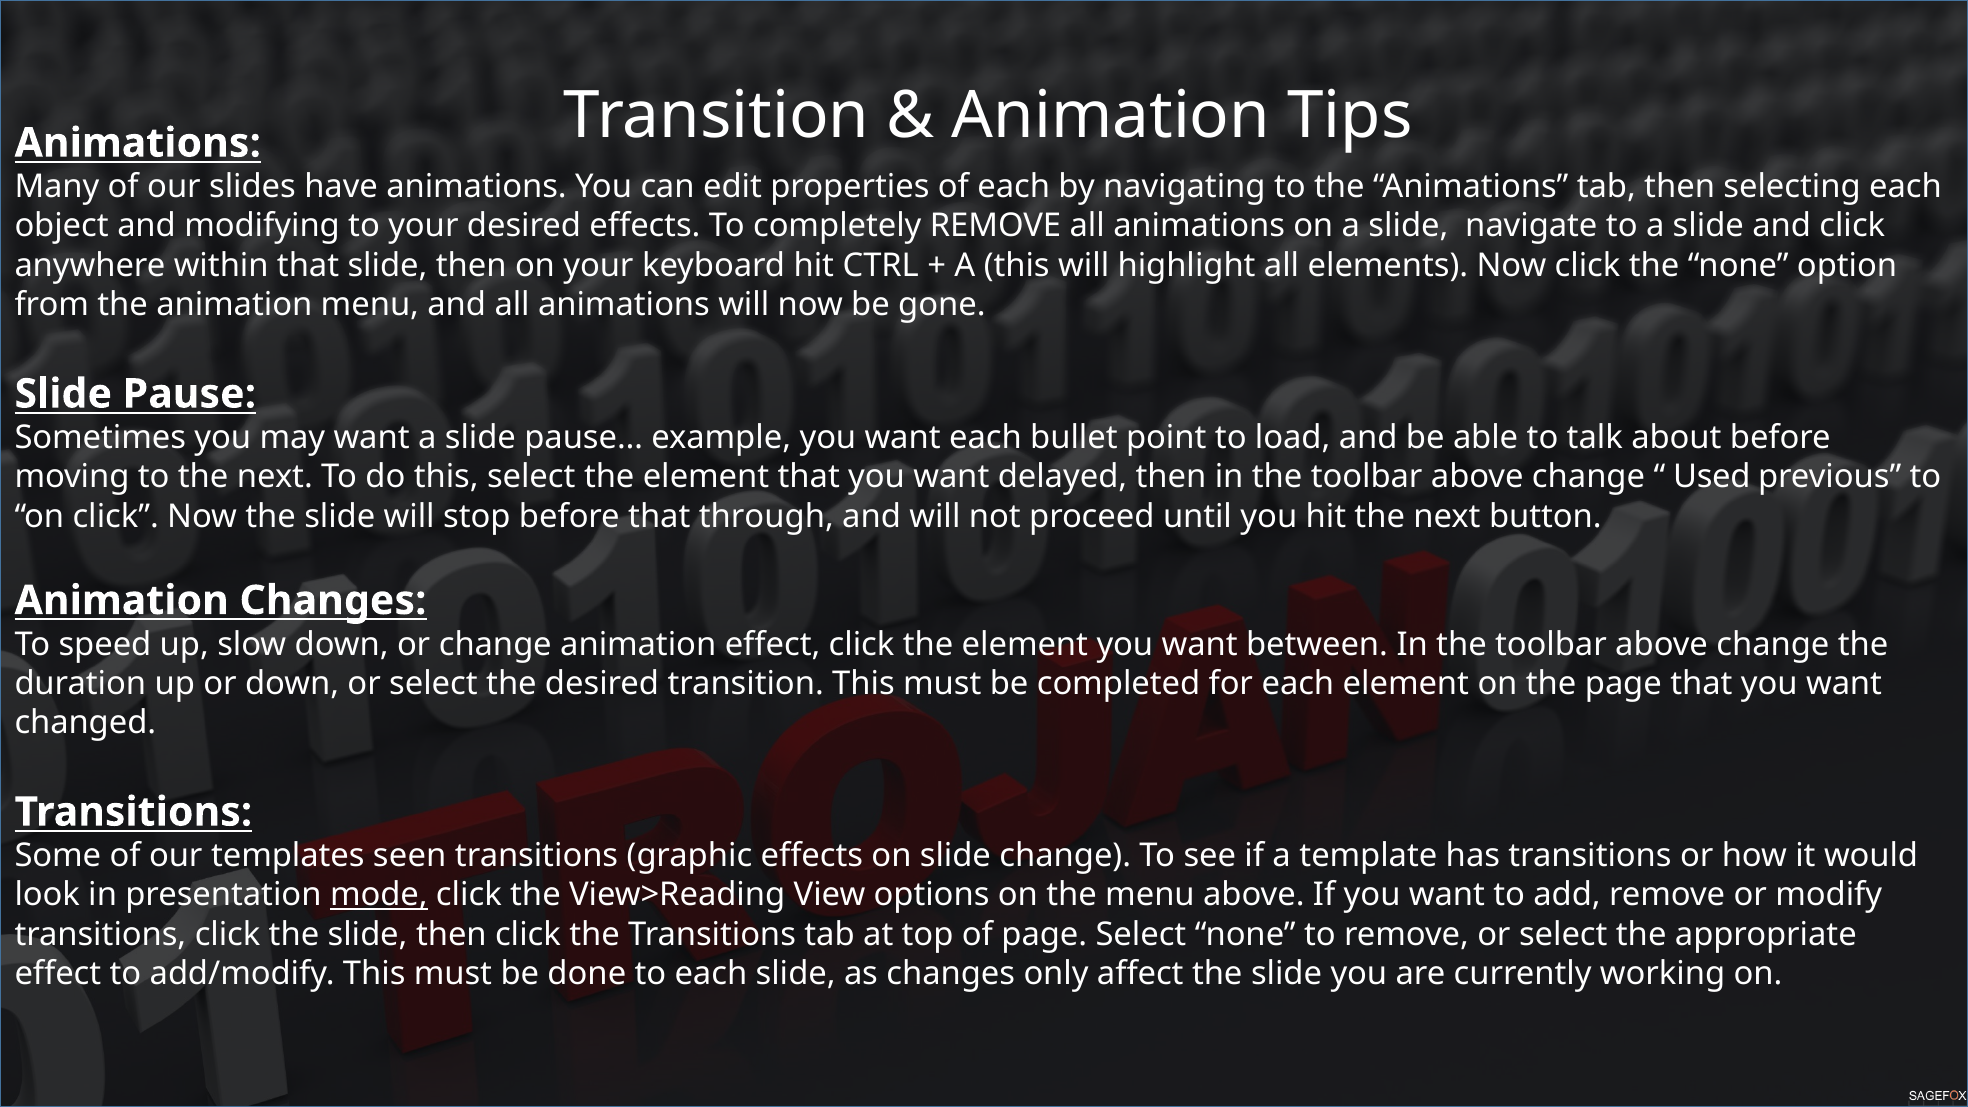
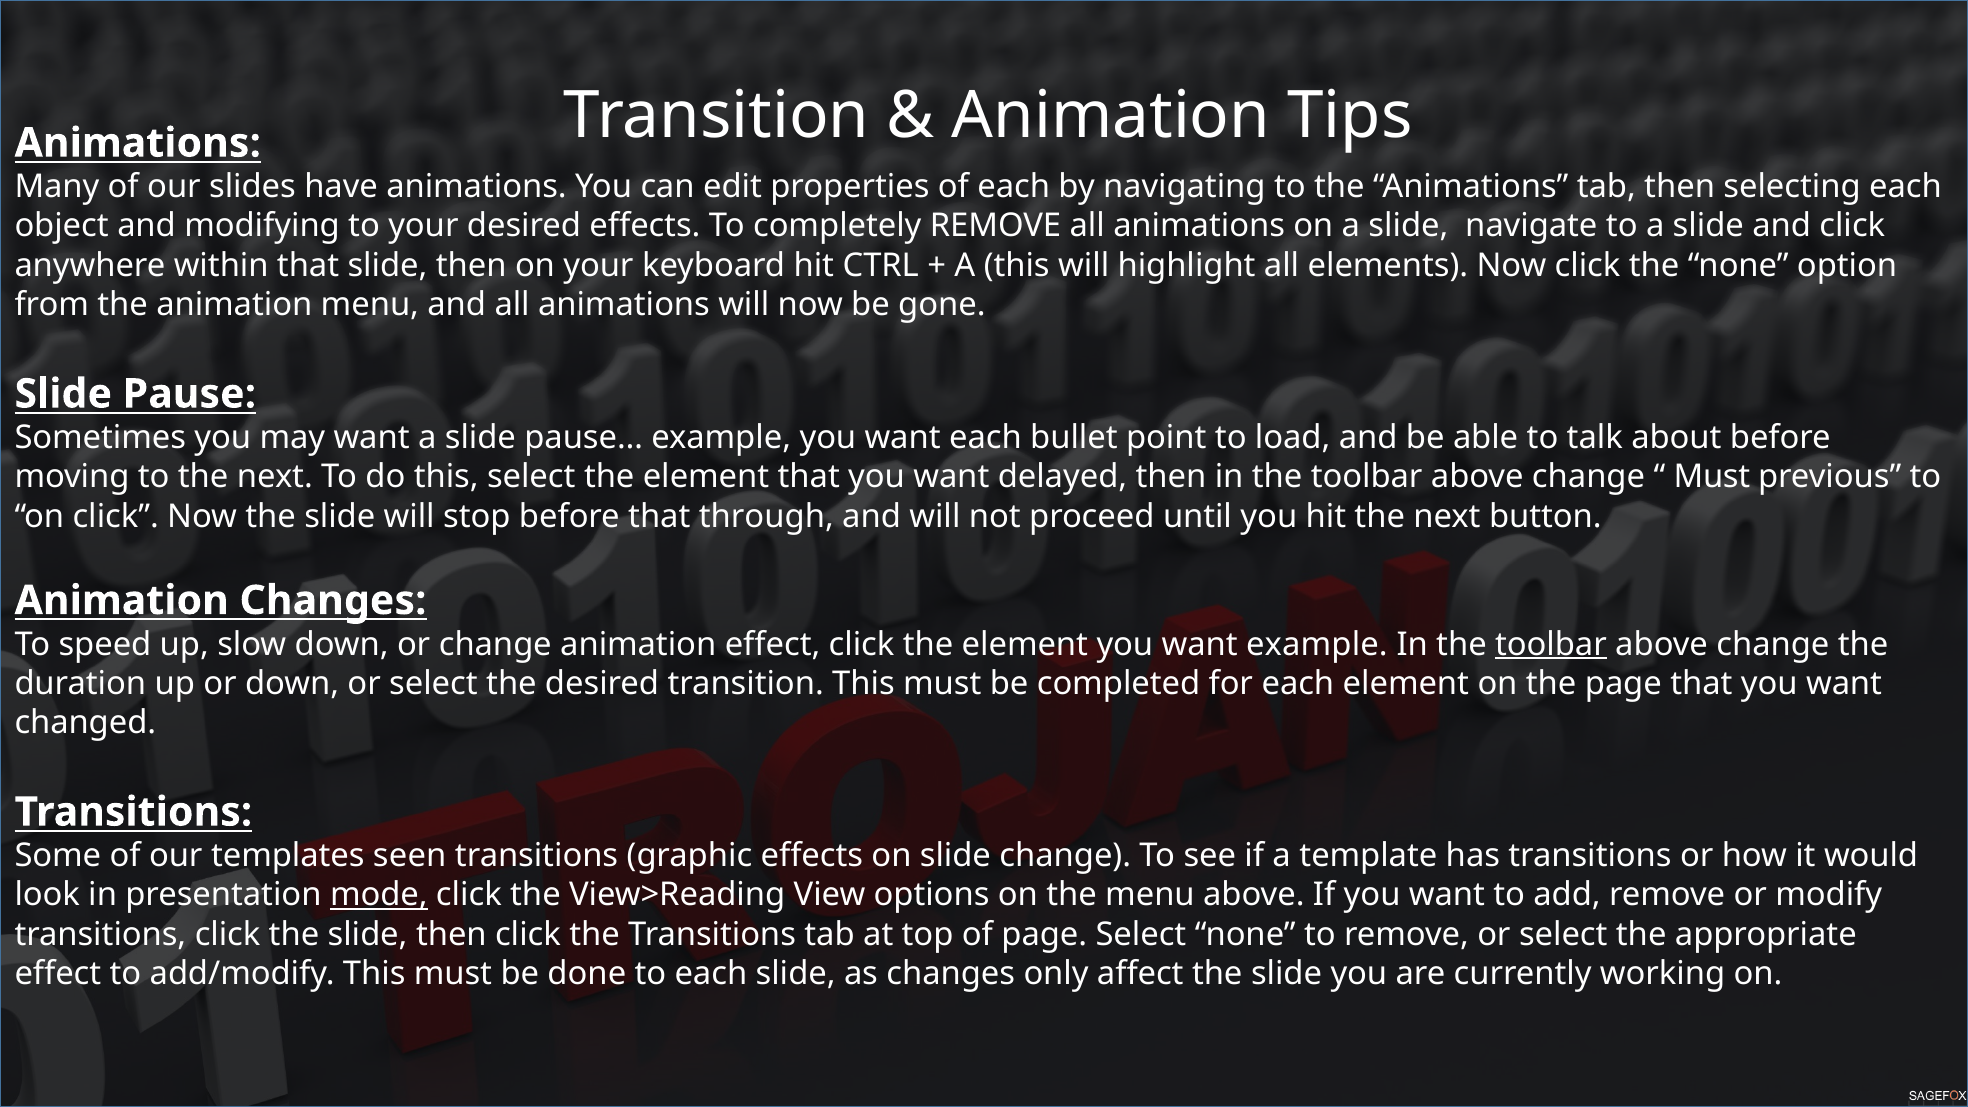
Used at (1712, 477): Used -> Must
want between: between -> example
toolbar at (1551, 644) underline: none -> present
